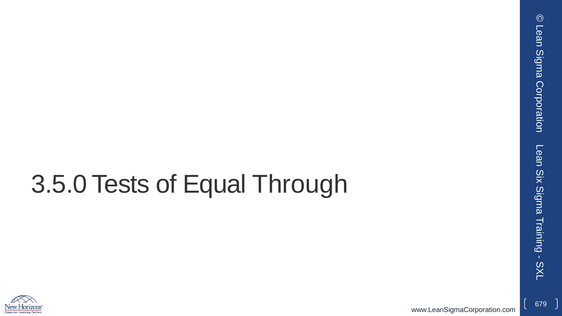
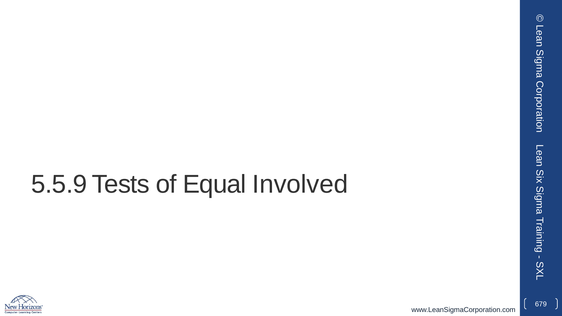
3.5.0: 3.5.0 -> 5.5.9
Through: Through -> Involved
